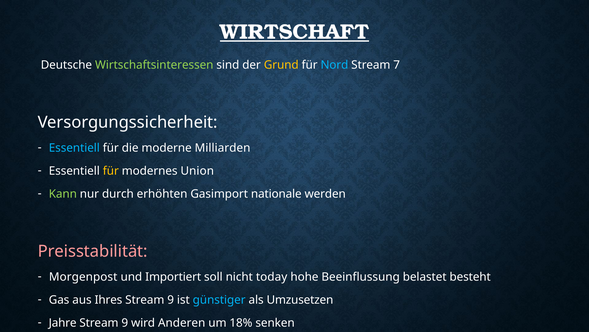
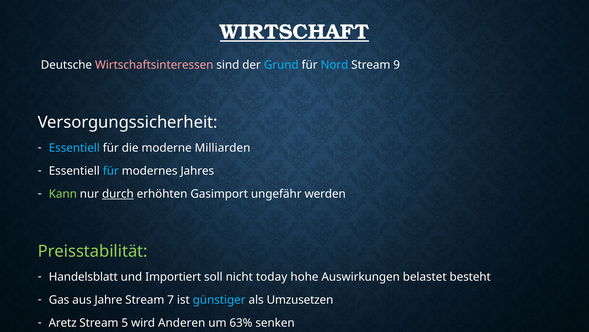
Wirtschaftsinteressen colour: light green -> pink
Grund colour: yellow -> light blue
7: 7 -> 9
für at (111, 171) colour: yellow -> light blue
Union: Union -> Jahres
durch underline: none -> present
nationale: nationale -> ungefähr
Preisstabilität colour: pink -> light green
Morgenpost: Morgenpost -> Handelsblatt
Beeinflussung: Beeinflussung -> Auswirkungen
Ihres: Ihres -> Jahre
9 at (171, 299): 9 -> 7
Jahre: Jahre -> Aretz
9 at (125, 322): 9 -> 5
18%: 18% -> 63%
